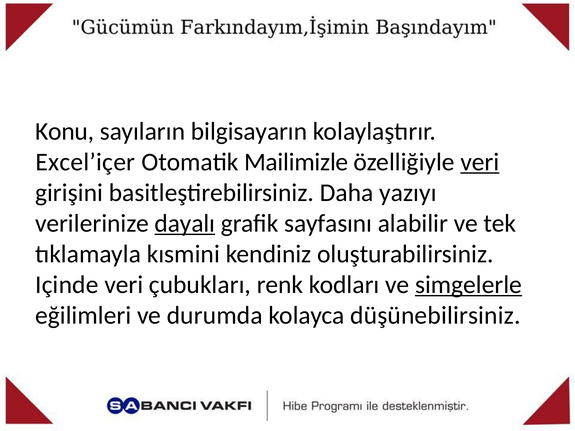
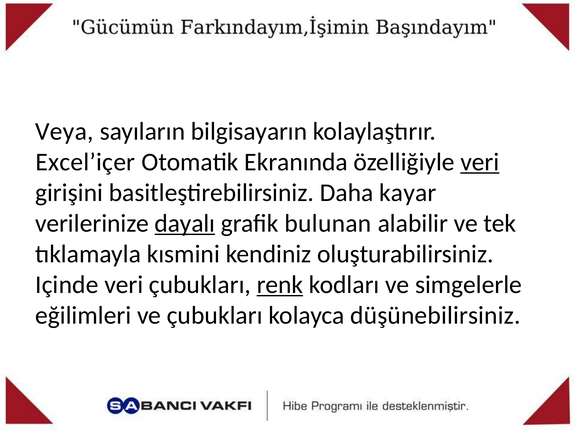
Konu: Konu -> Veya
Mailimizle: Mailimizle -> Ekranında
yazıyı: yazıyı -> kayar
sayfasını: sayfasını -> bulunan
renk underline: none -> present
simgelerle underline: present -> none
ve durumda: durumda -> çubukları
